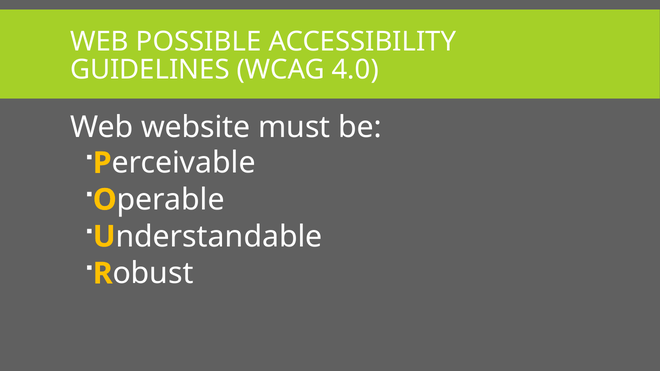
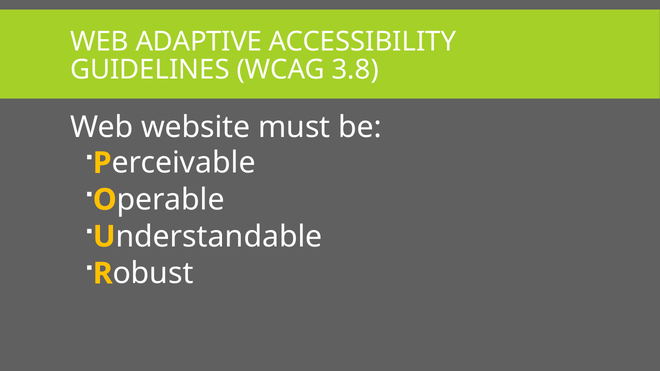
POSSIBLE: POSSIBLE -> ADAPTIVE
4.0: 4.0 -> 3.8
